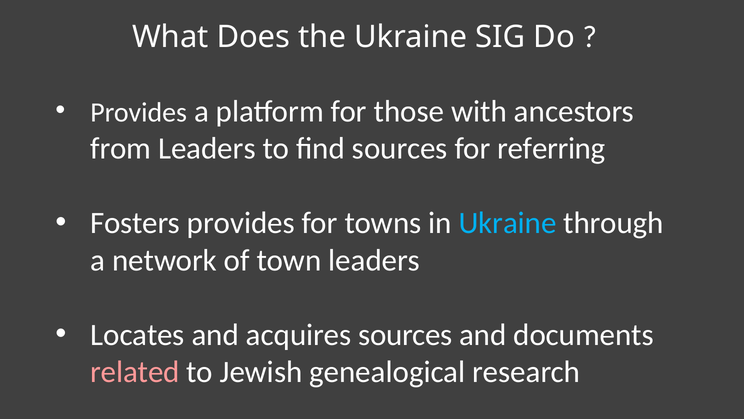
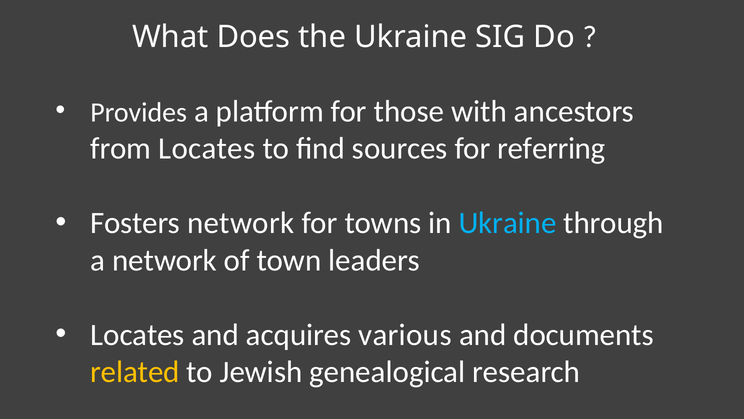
from Leaders: Leaders -> Locates
Fosters provides: provides -> network
acquires sources: sources -> various
related colour: pink -> yellow
